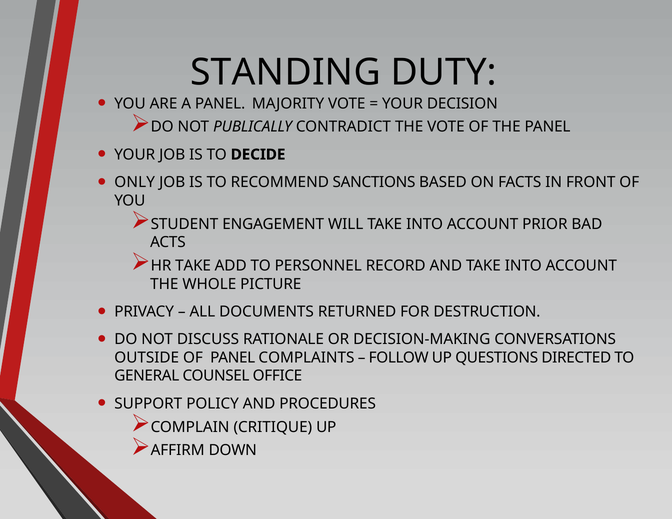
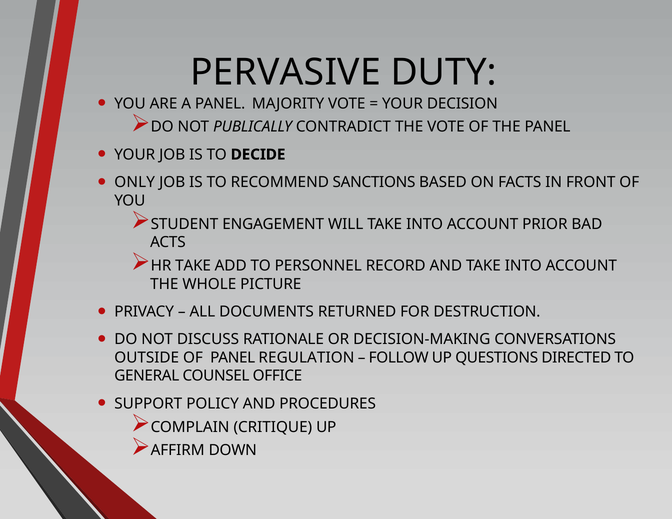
STANDING: STANDING -> PERVASIVE
COMPLAINTS: COMPLAINTS -> REGULATION
